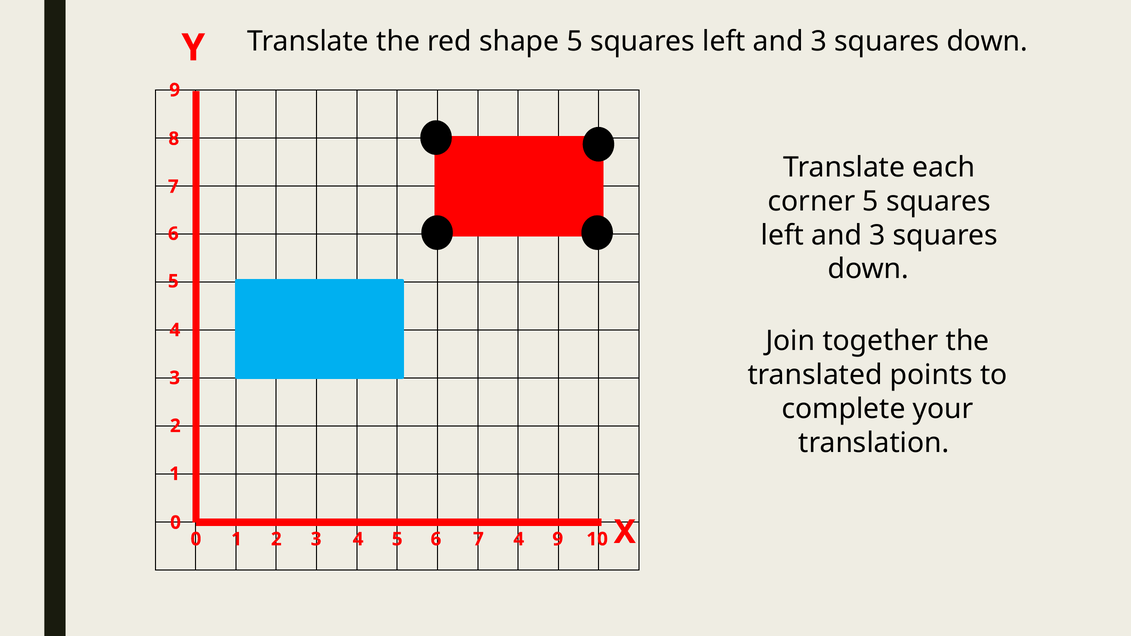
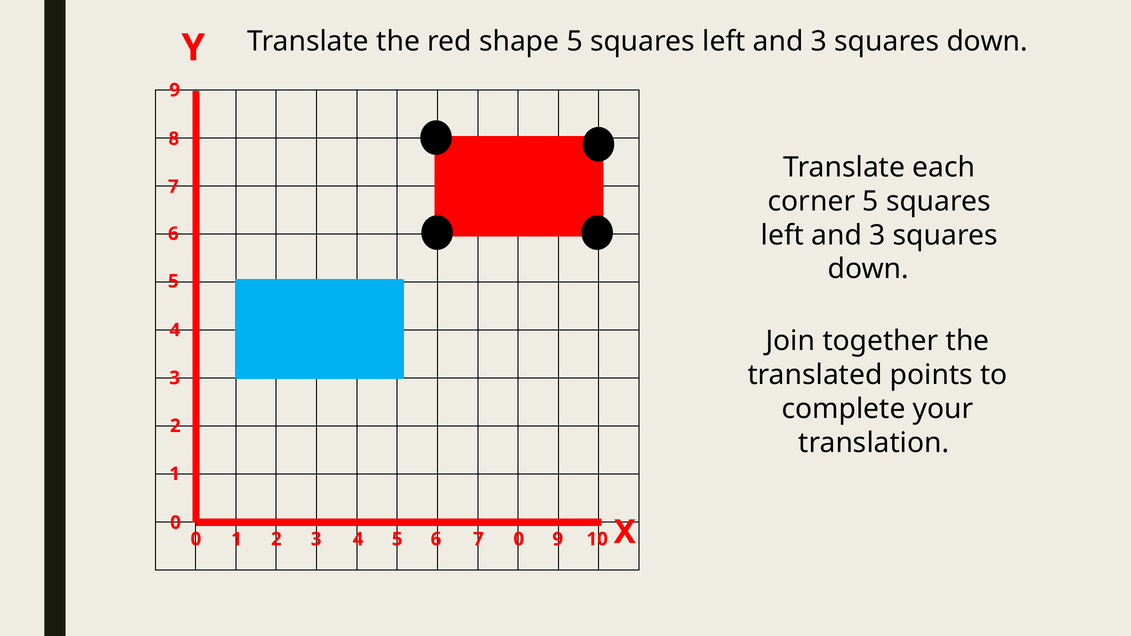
7 4: 4 -> 0
